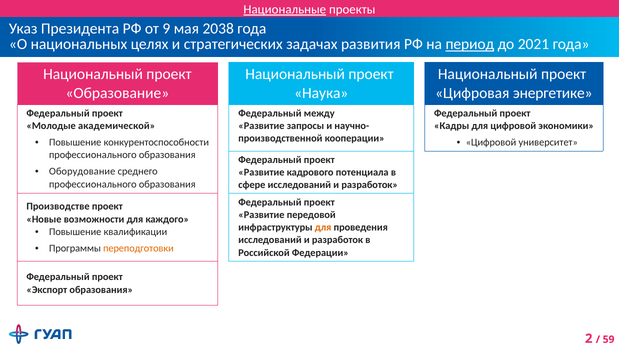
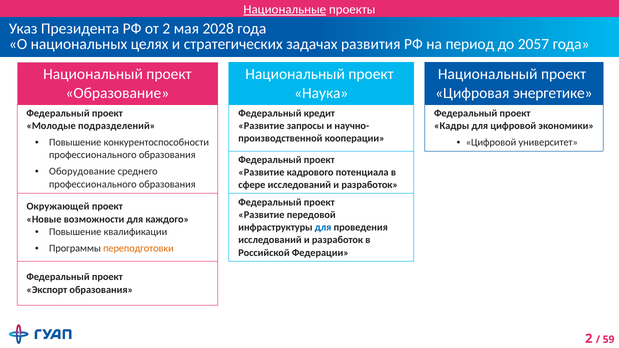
от 9: 9 -> 2
2038: 2038 -> 2028
период underline: present -> none
2021: 2021 -> 2057
между: между -> кредит
академической: академической -> подразделений
Производстве: Производстве -> Окружающей
для at (323, 228) colour: orange -> blue
